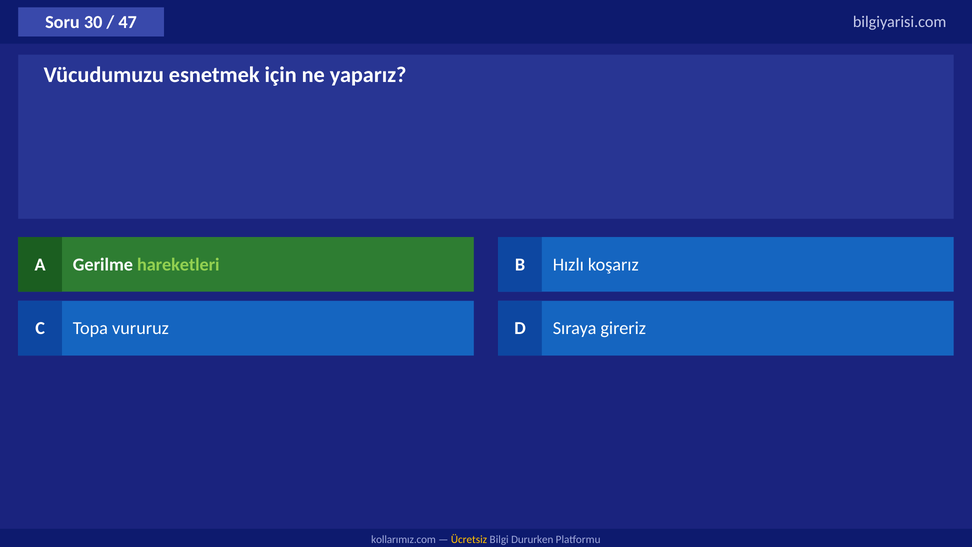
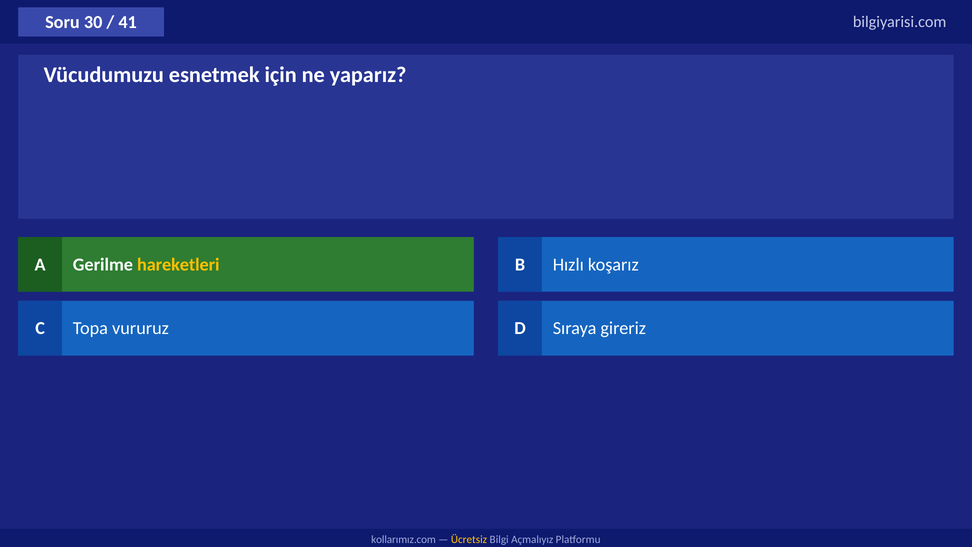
47: 47 -> 41
hareketleri colour: light green -> yellow
Dururken: Dururken -> Açmalıyız
